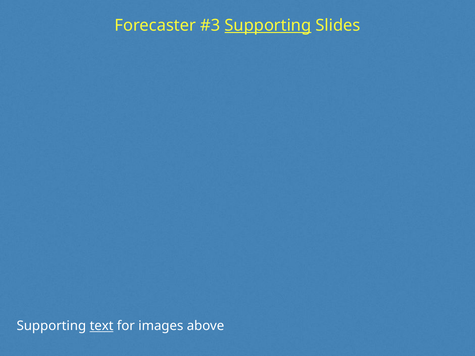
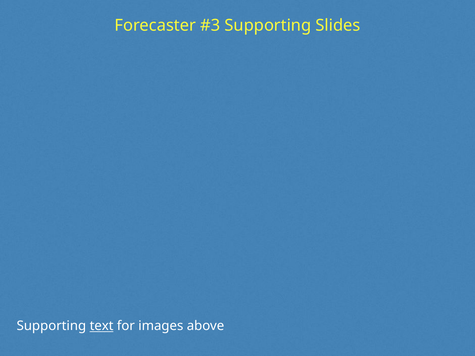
Supporting at (268, 25) underline: present -> none
